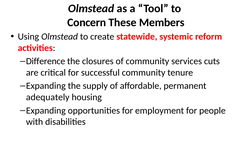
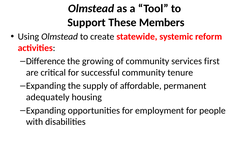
Concern: Concern -> Support
closures: closures -> growing
cuts: cuts -> first
